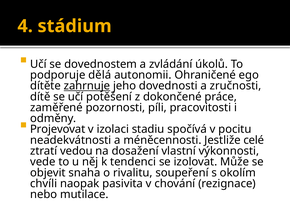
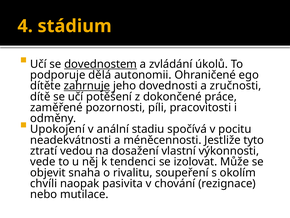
dovednostem underline: none -> present
Projevovat: Projevovat -> Upokojení
izolaci: izolaci -> anální
celé: celé -> tyto
